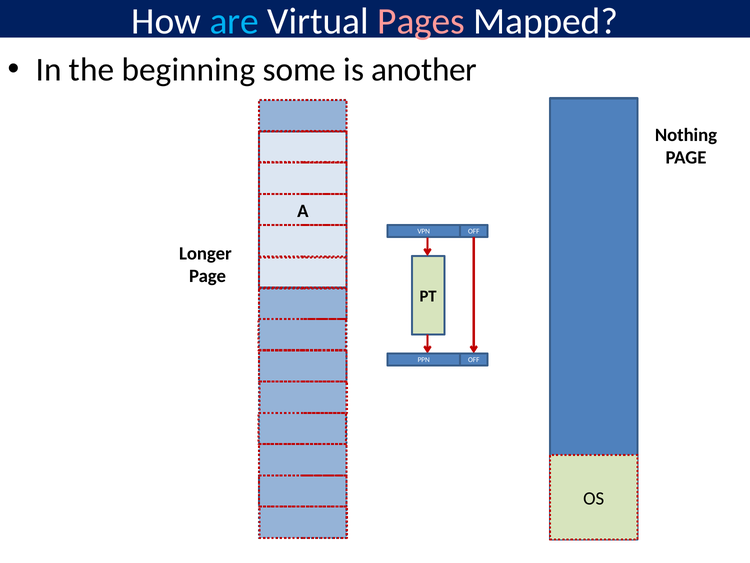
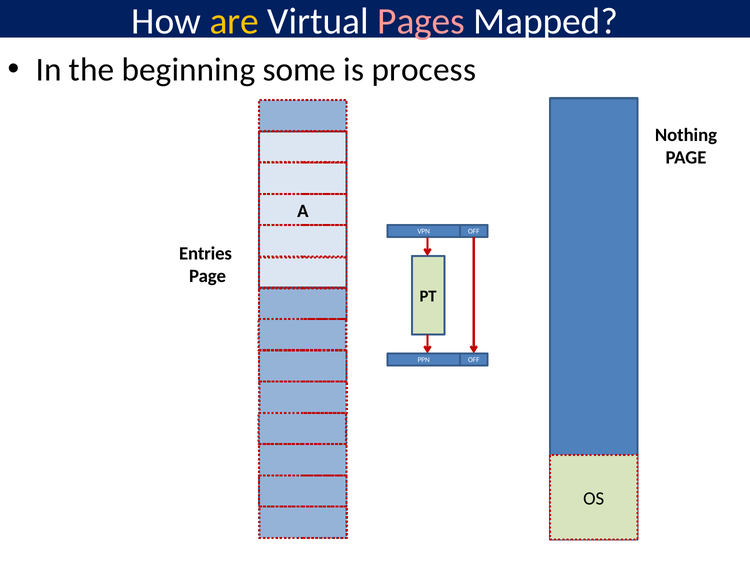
are colour: light blue -> yellow
another: another -> process
Longer: Longer -> Entries
